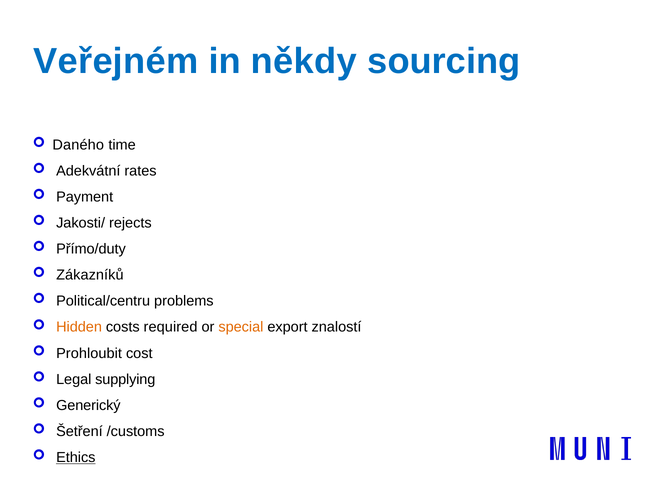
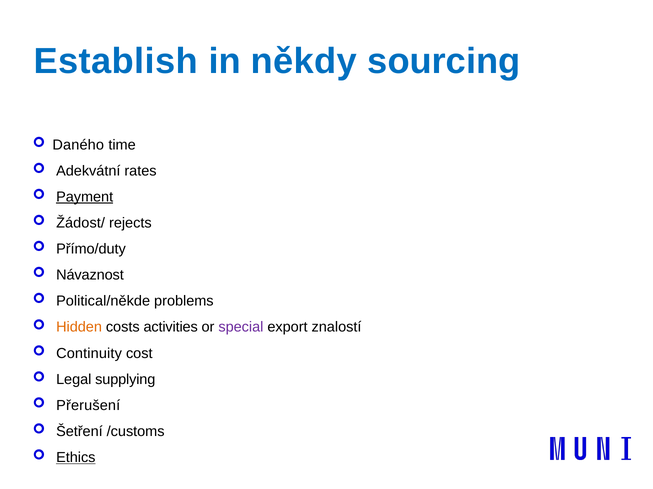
Veřejném: Veřejném -> Establish
Payment underline: none -> present
Jakosti/: Jakosti/ -> Žádost/
Zákazníků: Zákazníků -> Návaznost
Political/centru: Political/centru -> Political/někde
required: required -> activities
special colour: orange -> purple
Prohloubit: Prohloubit -> Continuity
Generický: Generický -> Přerušení
